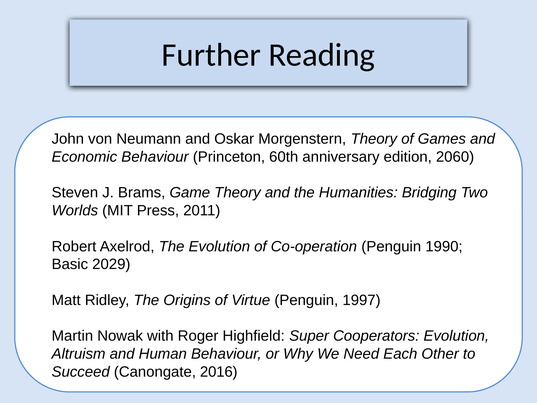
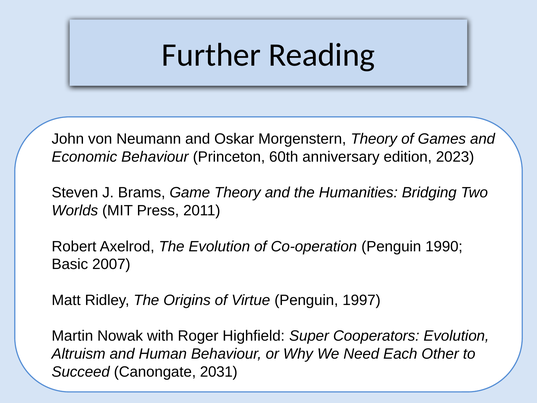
2060: 2060 -> 2023
2029: 2029 -> 2007
2016: 2016 -> 2031
